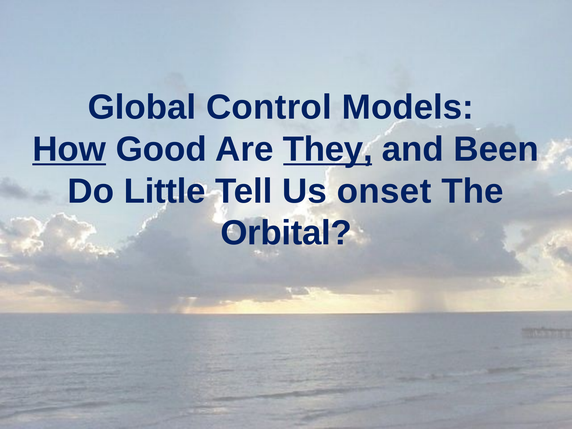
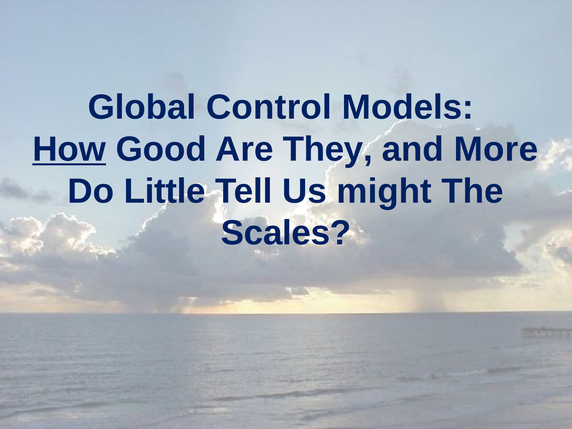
They underline: present -> none
Been: Been -> More
onset: onset -> might
Orbital: Orbital -> Scales
